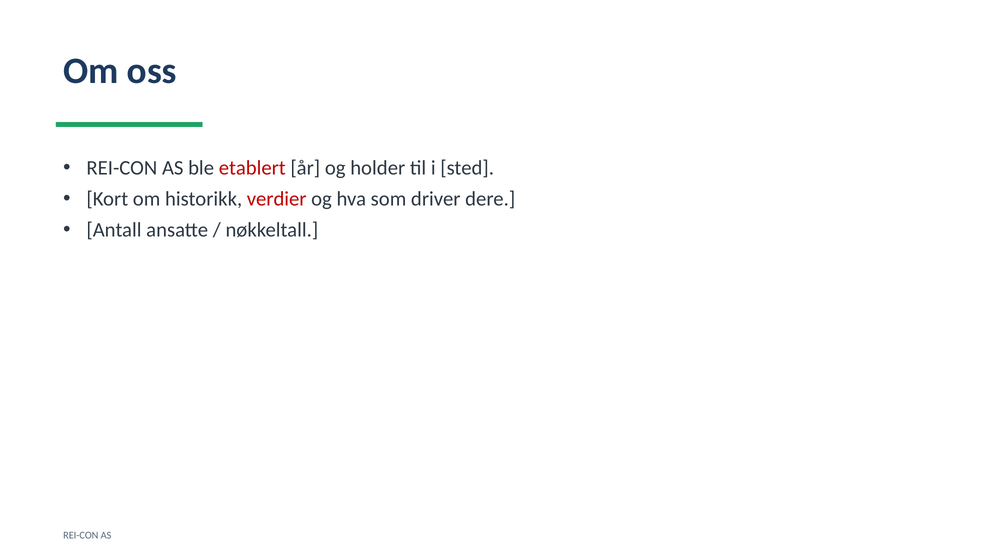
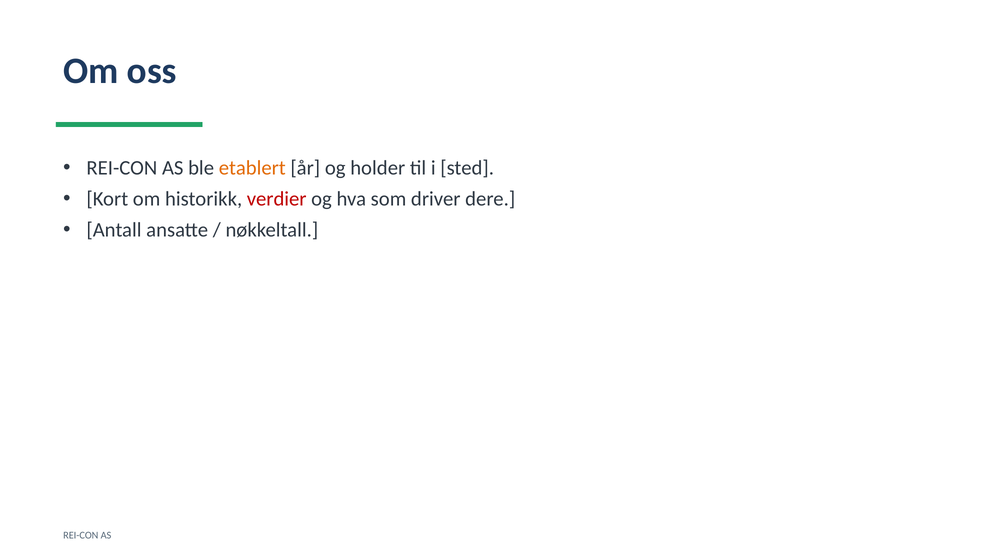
etablert colour: red -> orange
